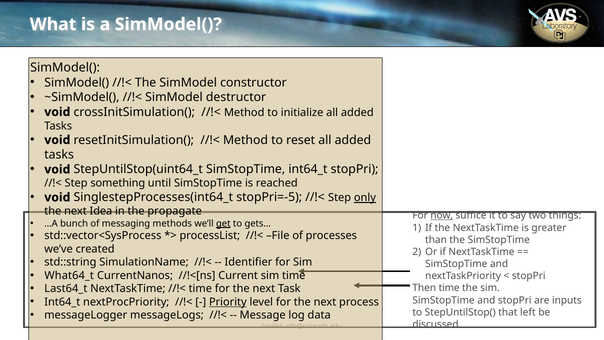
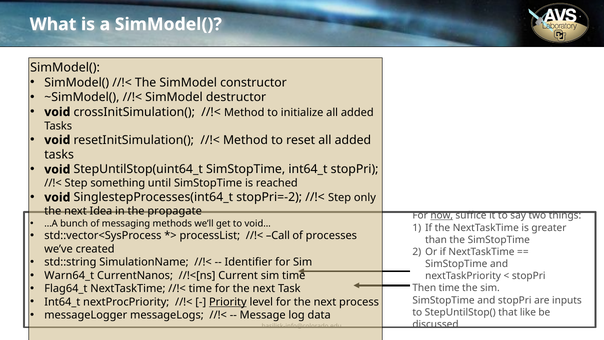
stopPri=-5: stopPri=-5 -> stopPri=-2
only underline: present -> none
get underline: present -> none
gets…: gets… -> void…
File: File -> Call
What64_t: What64_t -> Warn64_t
Last64_t: Last64_t -> Flag64_t
left: left -> like
